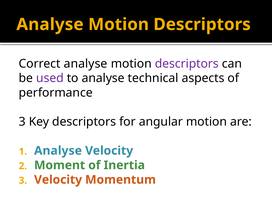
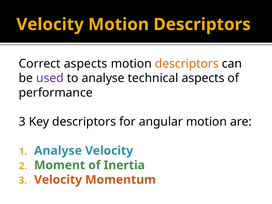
Analyse at (50, 24): Analyse -> Velocity
Correct analyse: analyse -> aspects
descriptors at (187, 64) colour: purple -> orange
